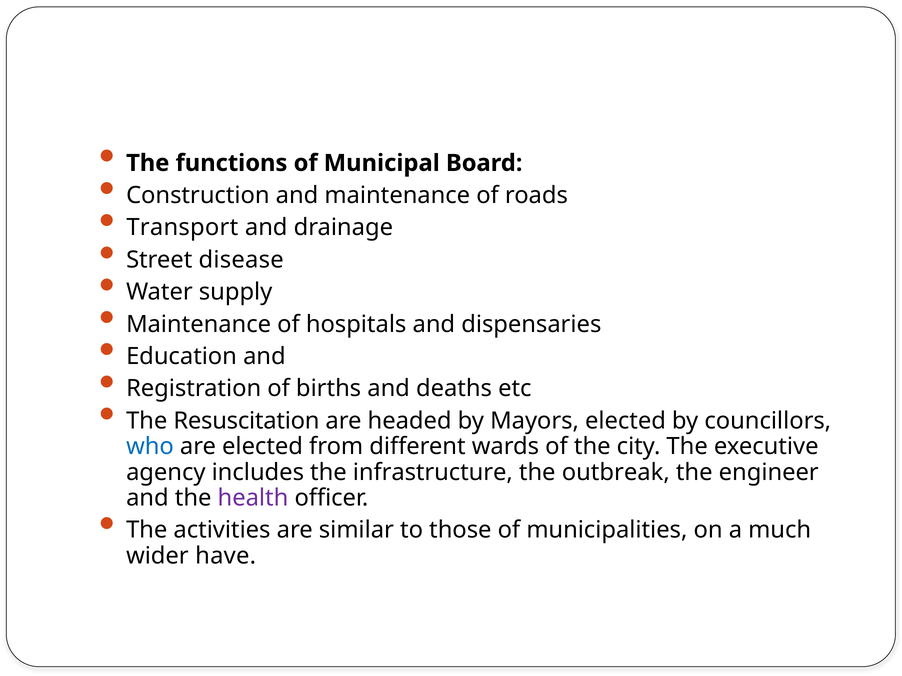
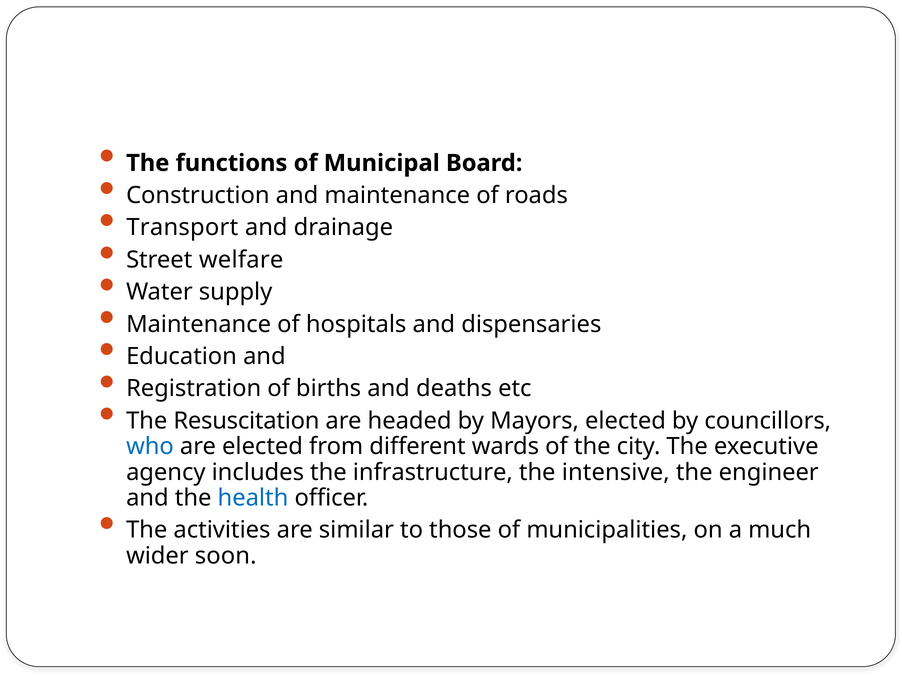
disease: disease -> welfare
outbreak: outbreak -> intensive
health colour: purple -> blue
have: have -> soon
